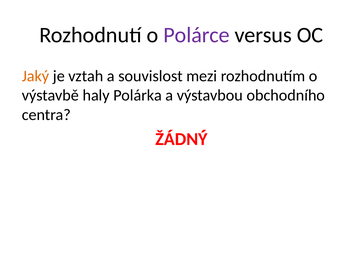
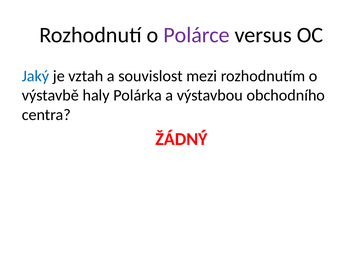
Jaký colour: orange -> blue
